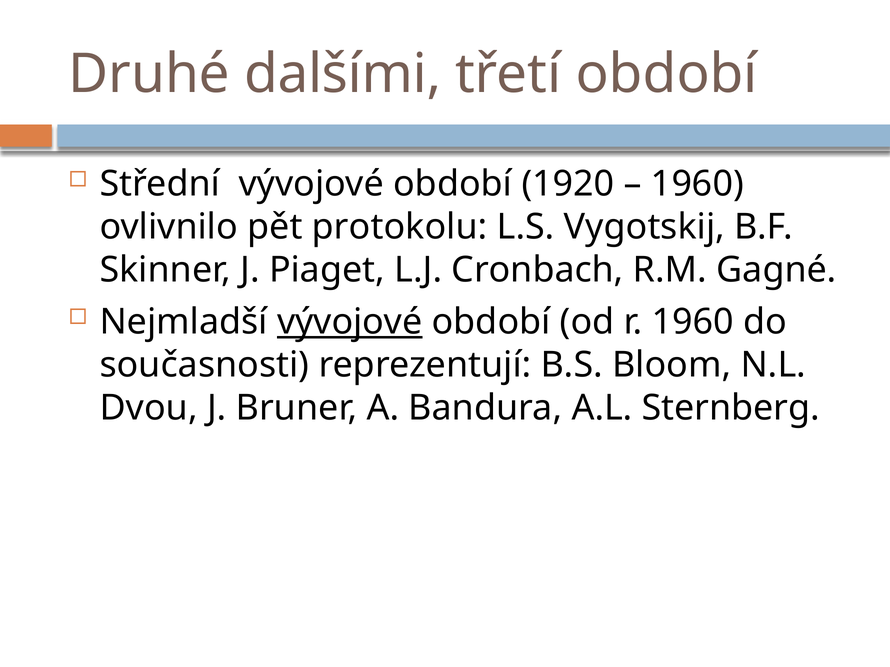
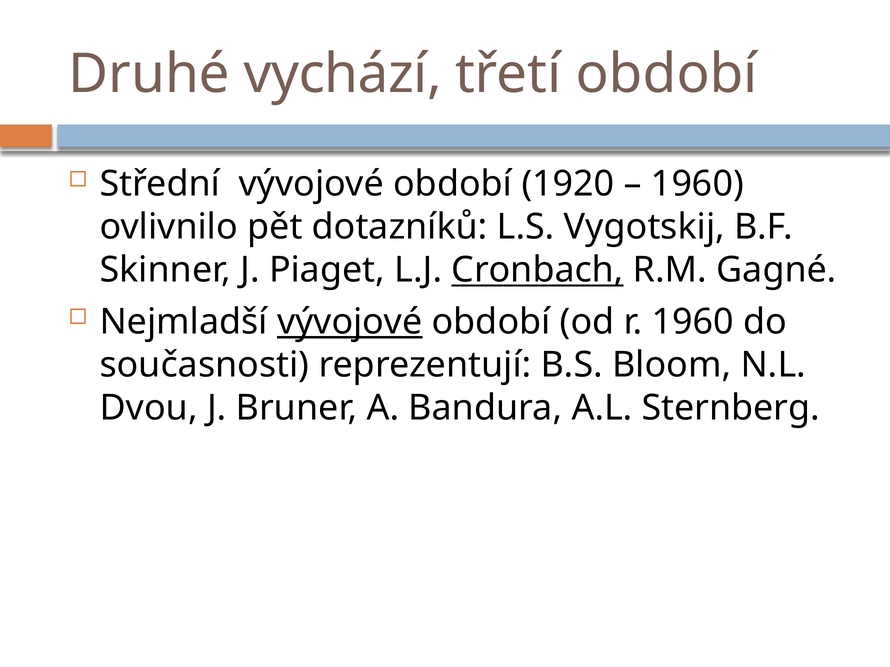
dalšími: dalšími -> vychází
protokolu: protokolu -> dotazníků
Cronbach underline: none -> present
